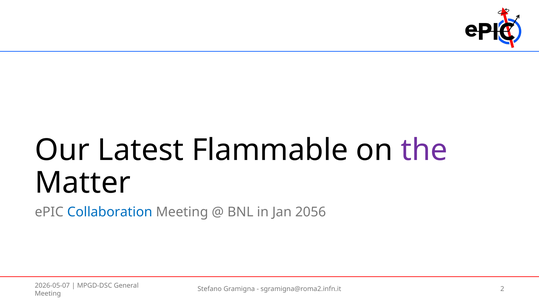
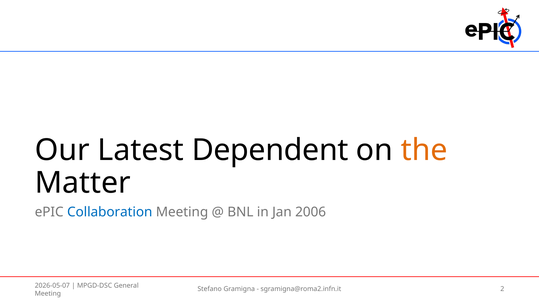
Flammable: Flammable -> Dependent
the colour: purple -> orange
2056: 2056 -> 2006
